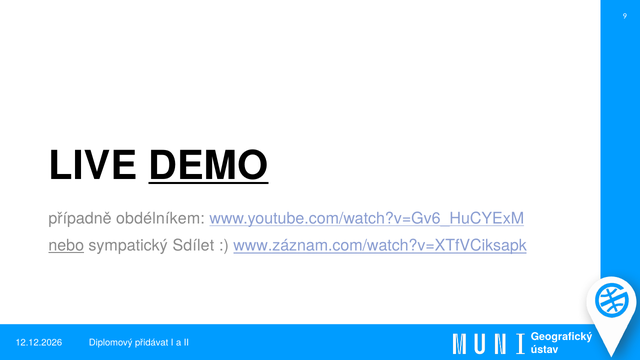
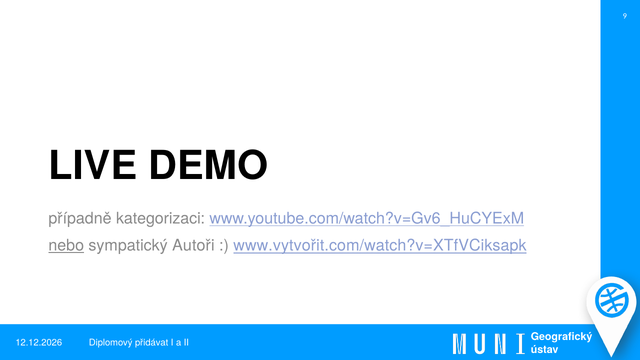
DEMO underline: present -> none
obdélníkem: obdélníkem -> kategorizaci
Sdílet: Sdílet -> Autoři
www.záznam.com/watch?v=XTfVCiksapk: www.záznam.com/watch?v=XTfVCiksapk -> www.vytvořit.com/watch?v=XTfVCiksapk
